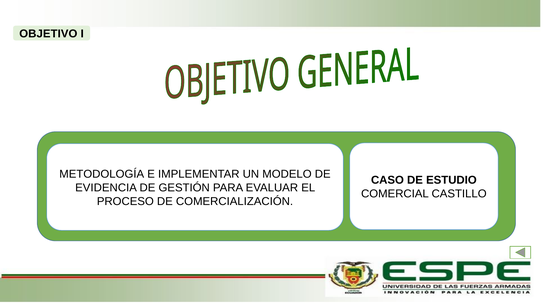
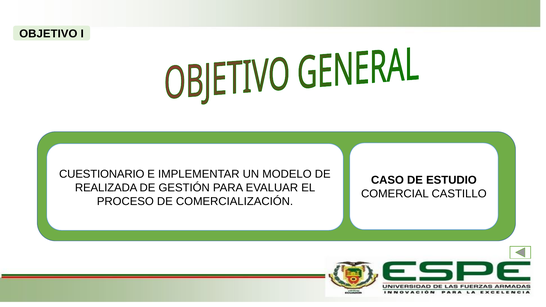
METODOLOGÍA: METODOLOGÍA -> CUESTIONARIO
EVIDENCIA: EVIDENCIA -> REALIZADA
